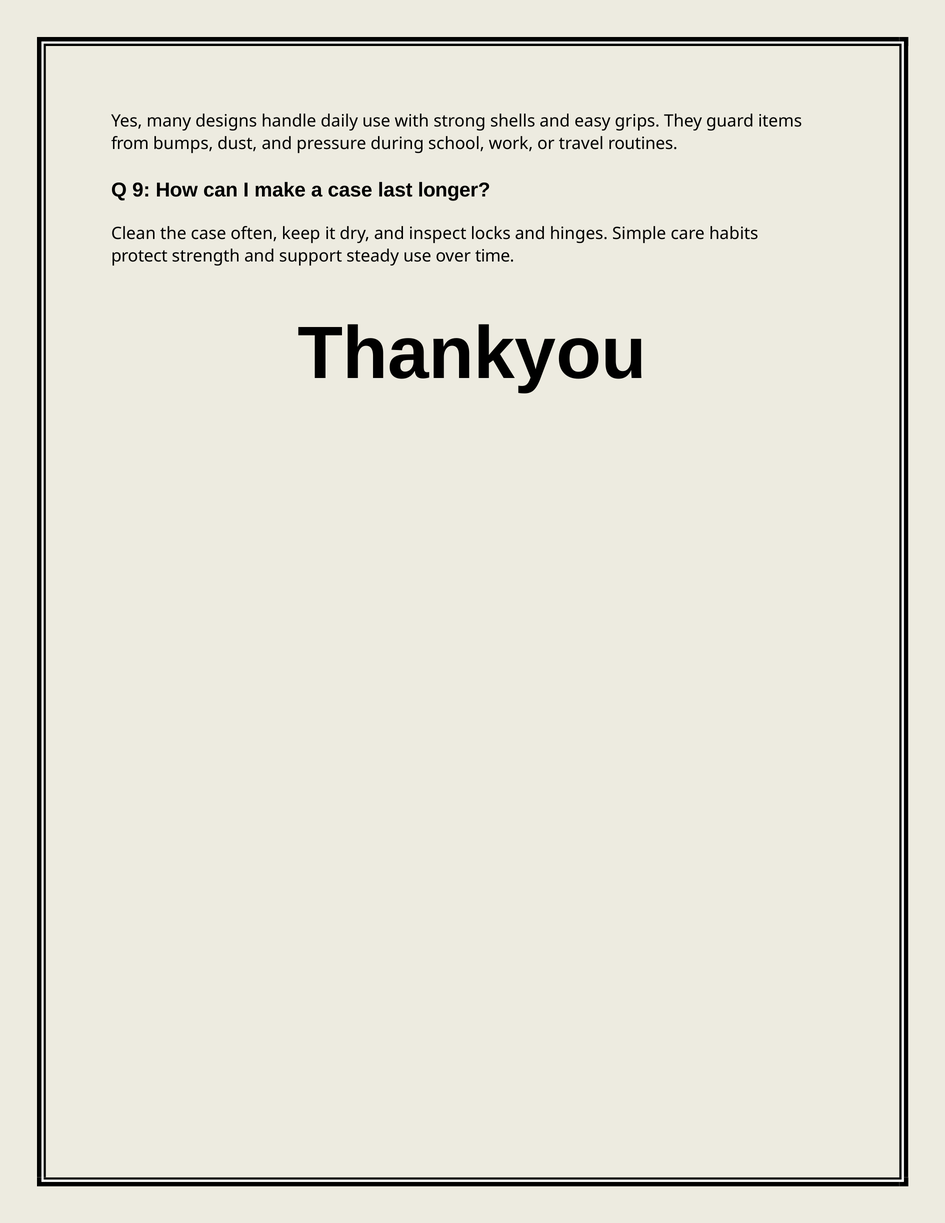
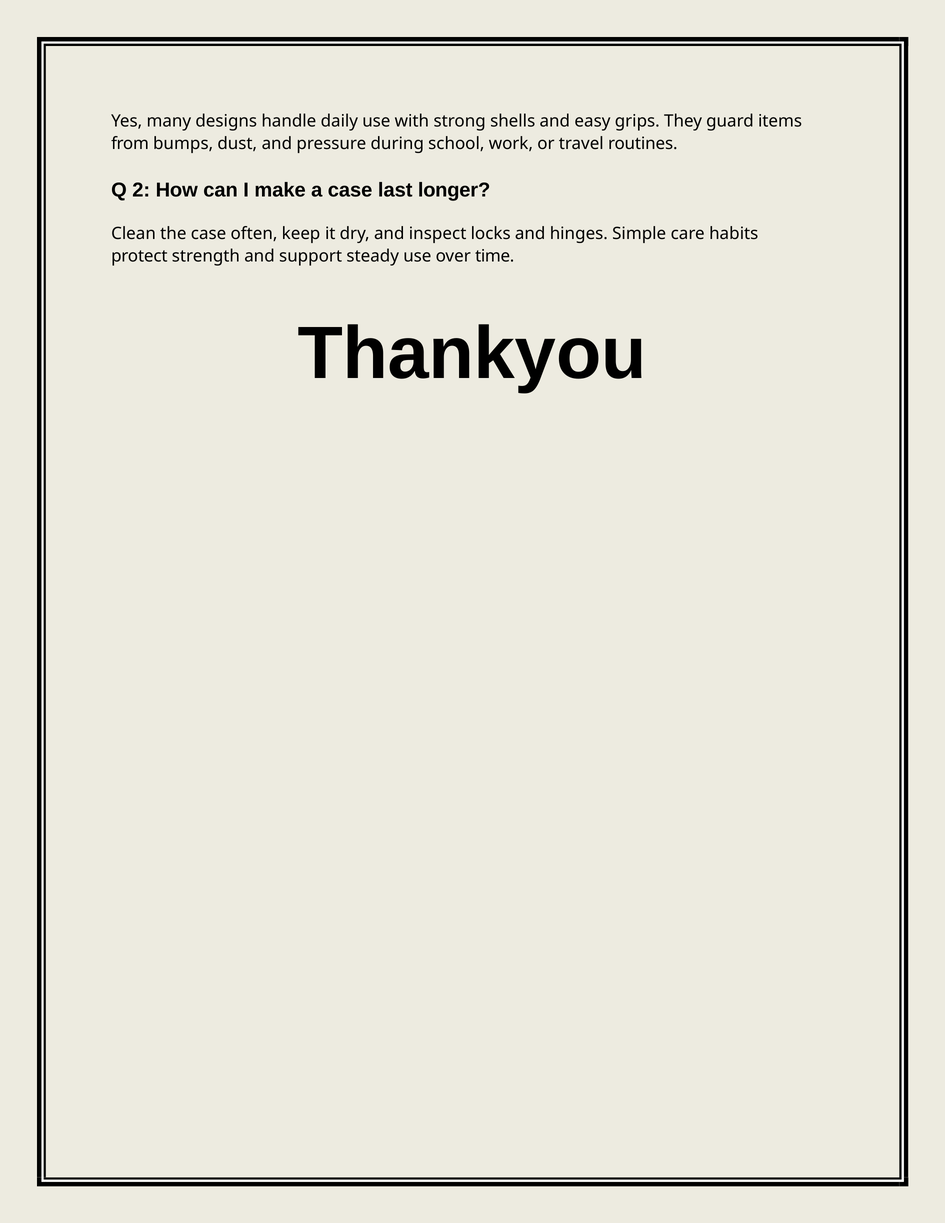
9: 9 -> 2
